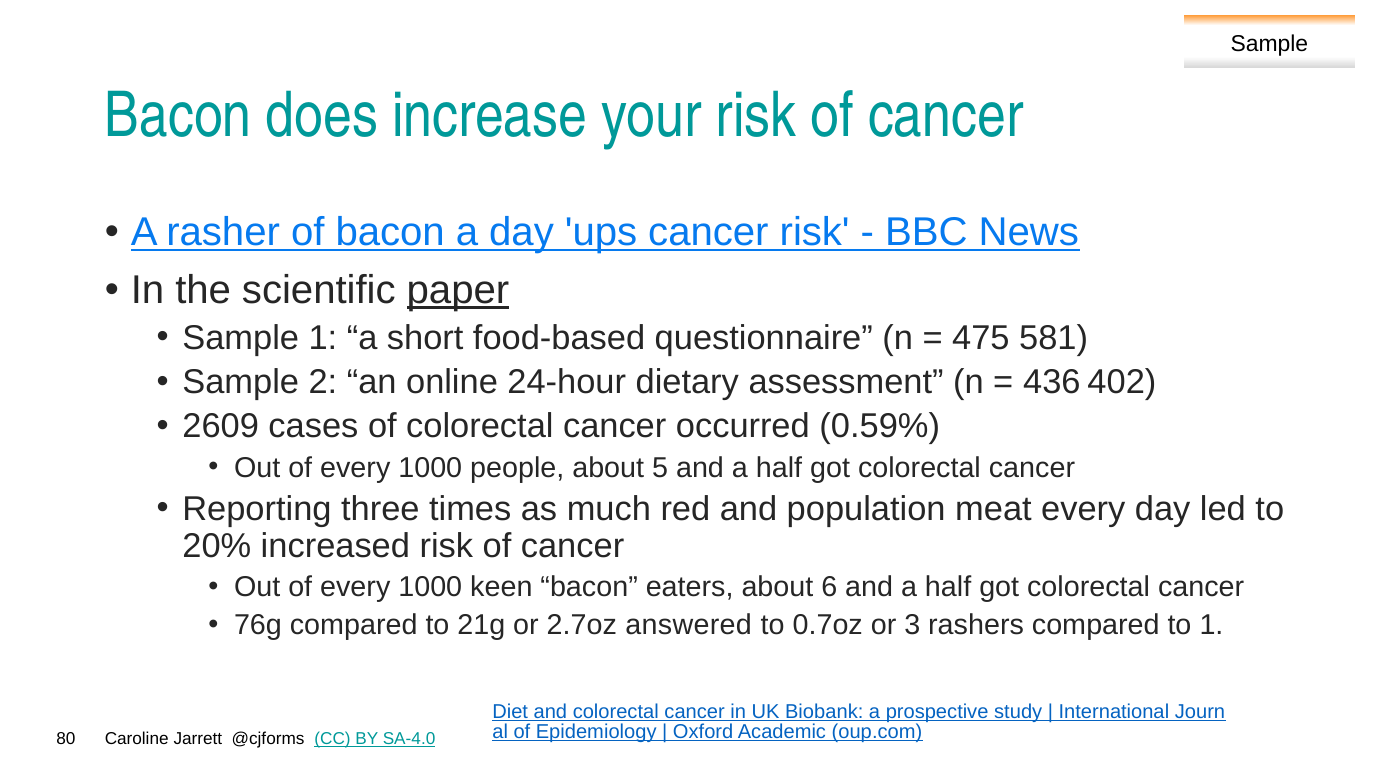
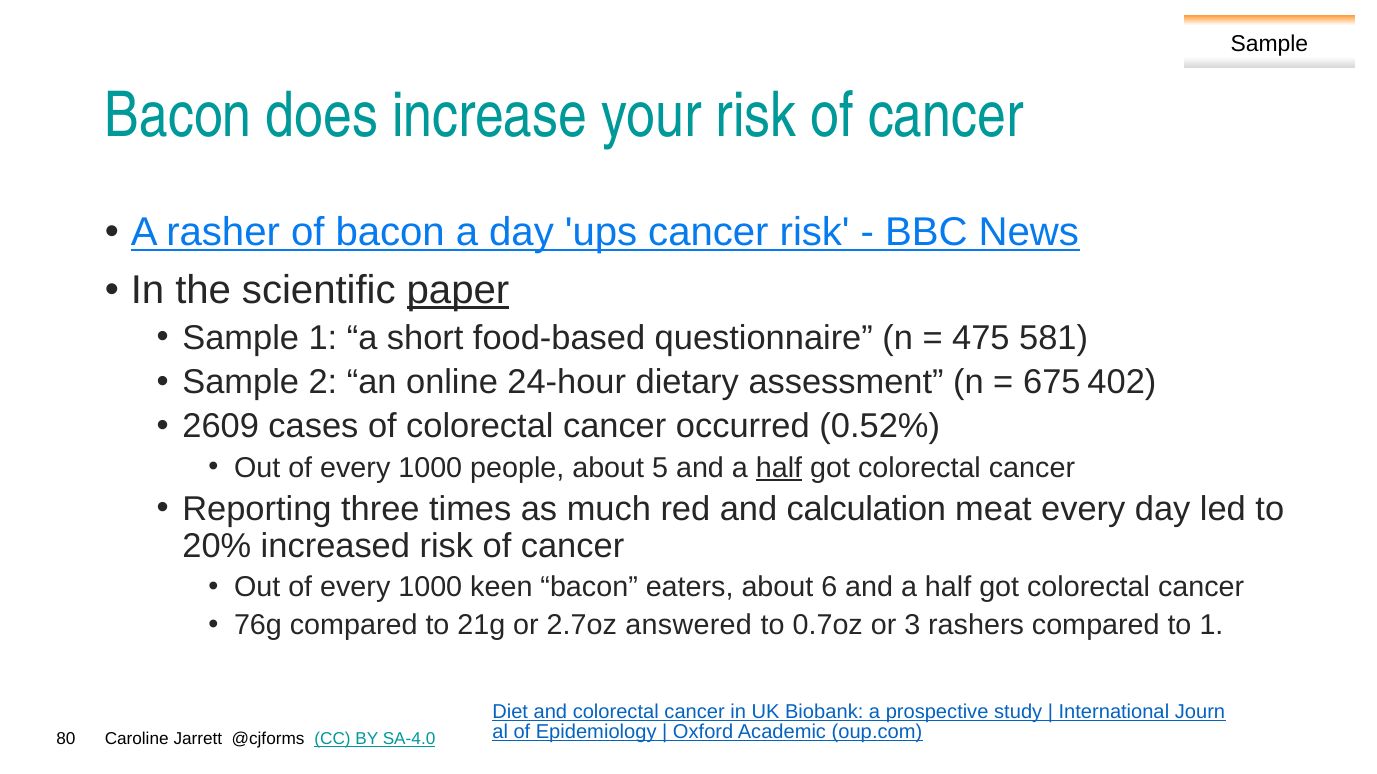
436: 436 -> 675
0.59%: 0.59% -> 0.52%
half at (779, 468) underline: none -> present
population: population -> calculation
